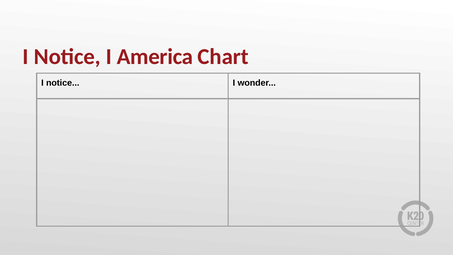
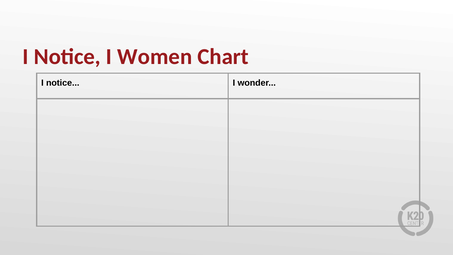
America: America -> Women
